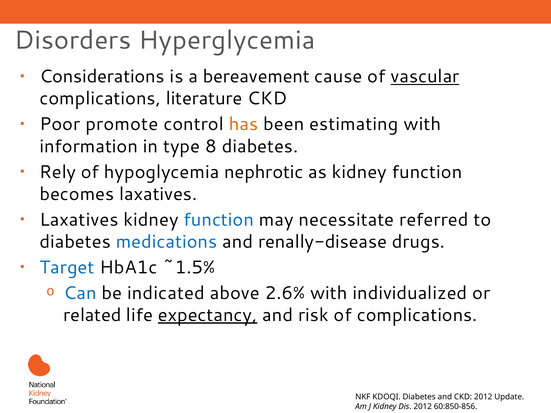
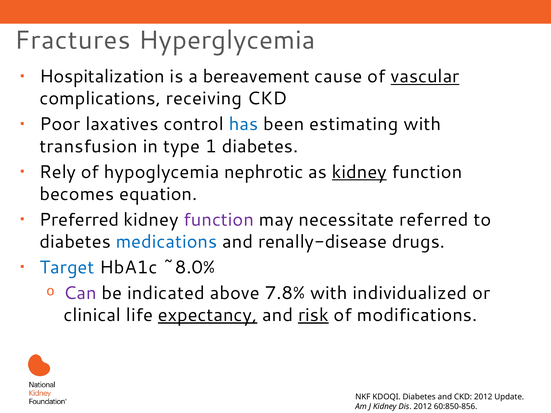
Disorders: Disorders -> Fractures
Considerations: Considerations -> Hospitalization
literature: literature -> receiving
promote: promote -> laxatives
has colour: orange -> blue
information: information -> transfusion
8: 8 -> 1
kidney at (359, 172) underline: none -> present
becomes laxatives: laxatives -> equation
Laxatives at (79, 220): Laxatives -> Preferred
function at (219, 220) colour: blue -> purple
~1.5%: ~1.5% -> ~8.0%
Can colour: blue -> purple
2.6%: 2.6% -> 7.8%
related: related -> clinical
risk underline: none -> present
of complications: complications -> modifications
